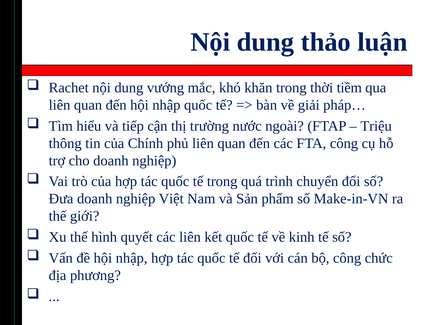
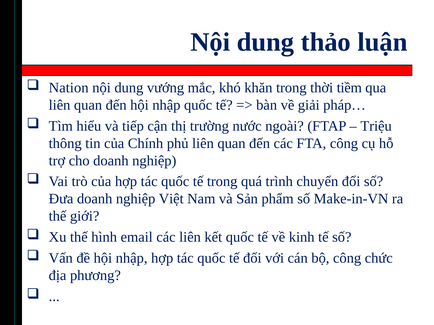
Rachet: Rachet -> Nation
quyết: quyết -> email
